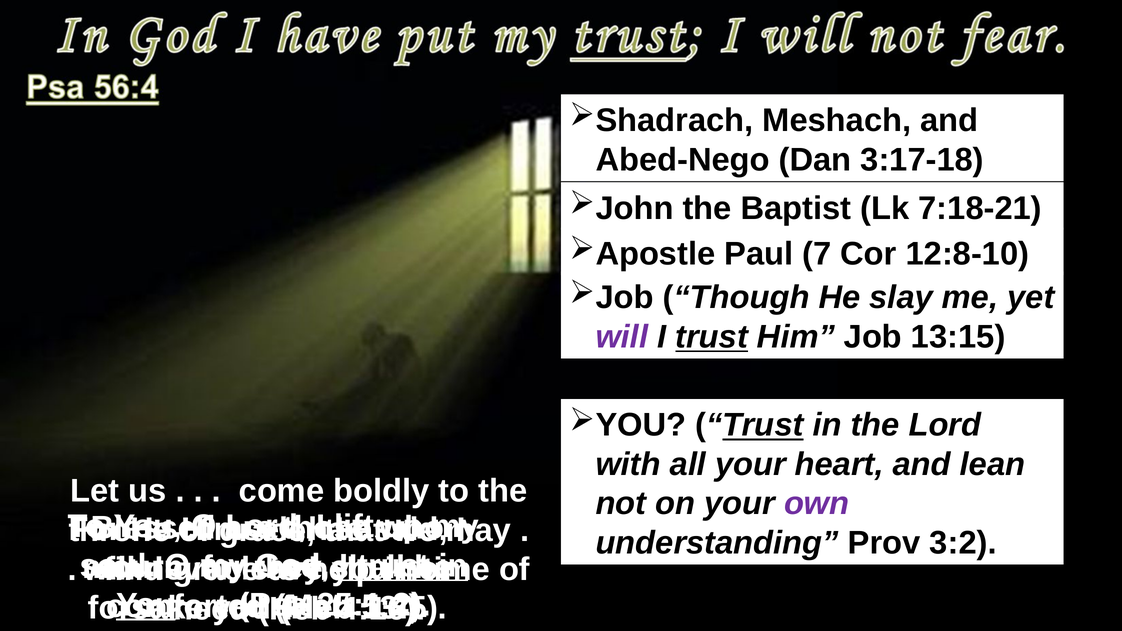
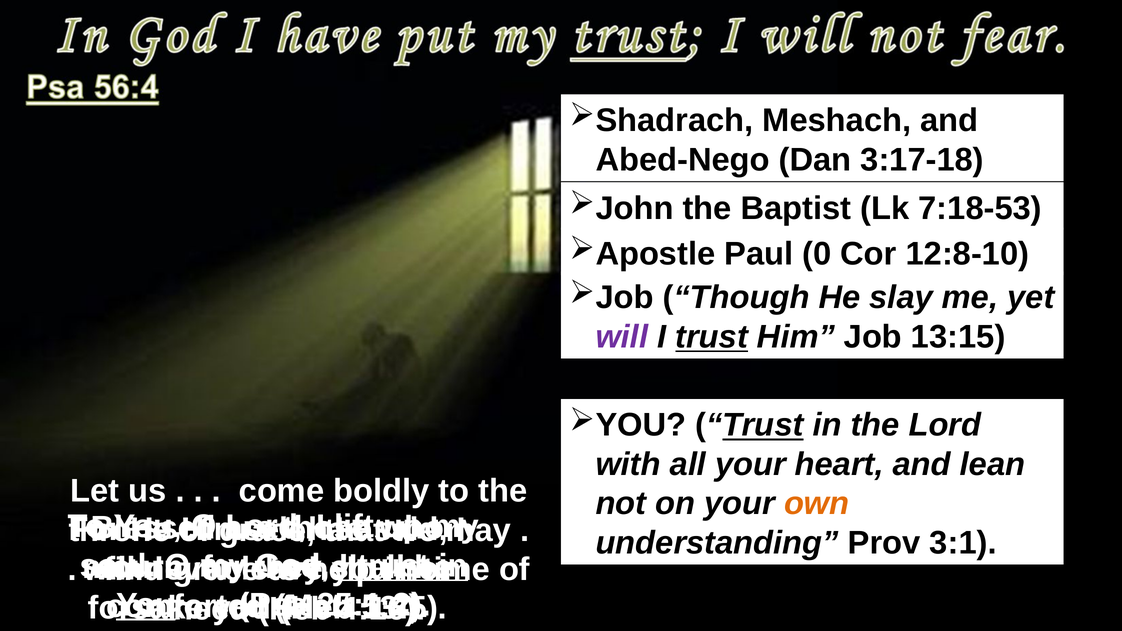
7:18-21: 7:18-21 -> 7:18-53
7: 7 -> 0
own colour: purple -> orange
3:2: 3:2 -> 3:1
